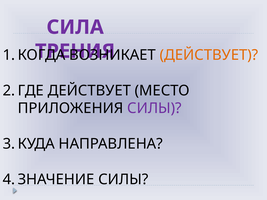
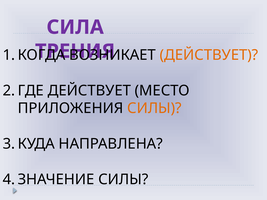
СИЛЫ at (154, 108) colour: purple -> orange
